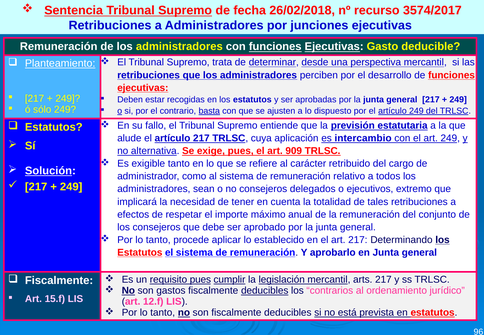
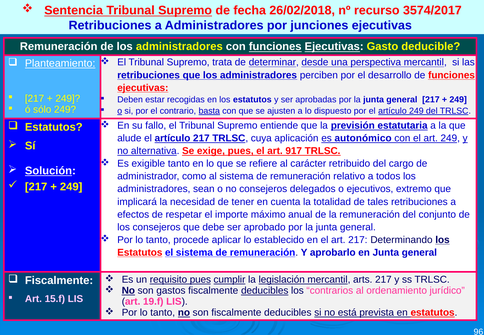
intercambio: intercambio -> autonómico
909: 909 -> 917
12.f: 12.f -> 19.f
